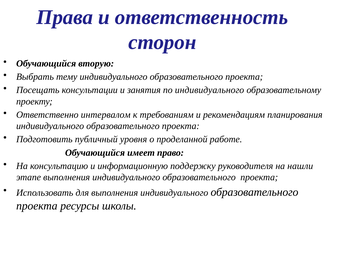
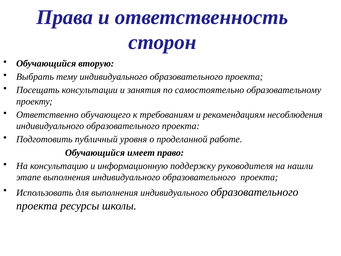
по индивидуального: индивидуального -> самостоятельно
интервалом: интервалом -> обучающего
планирования: планирования -> несоблюдения
